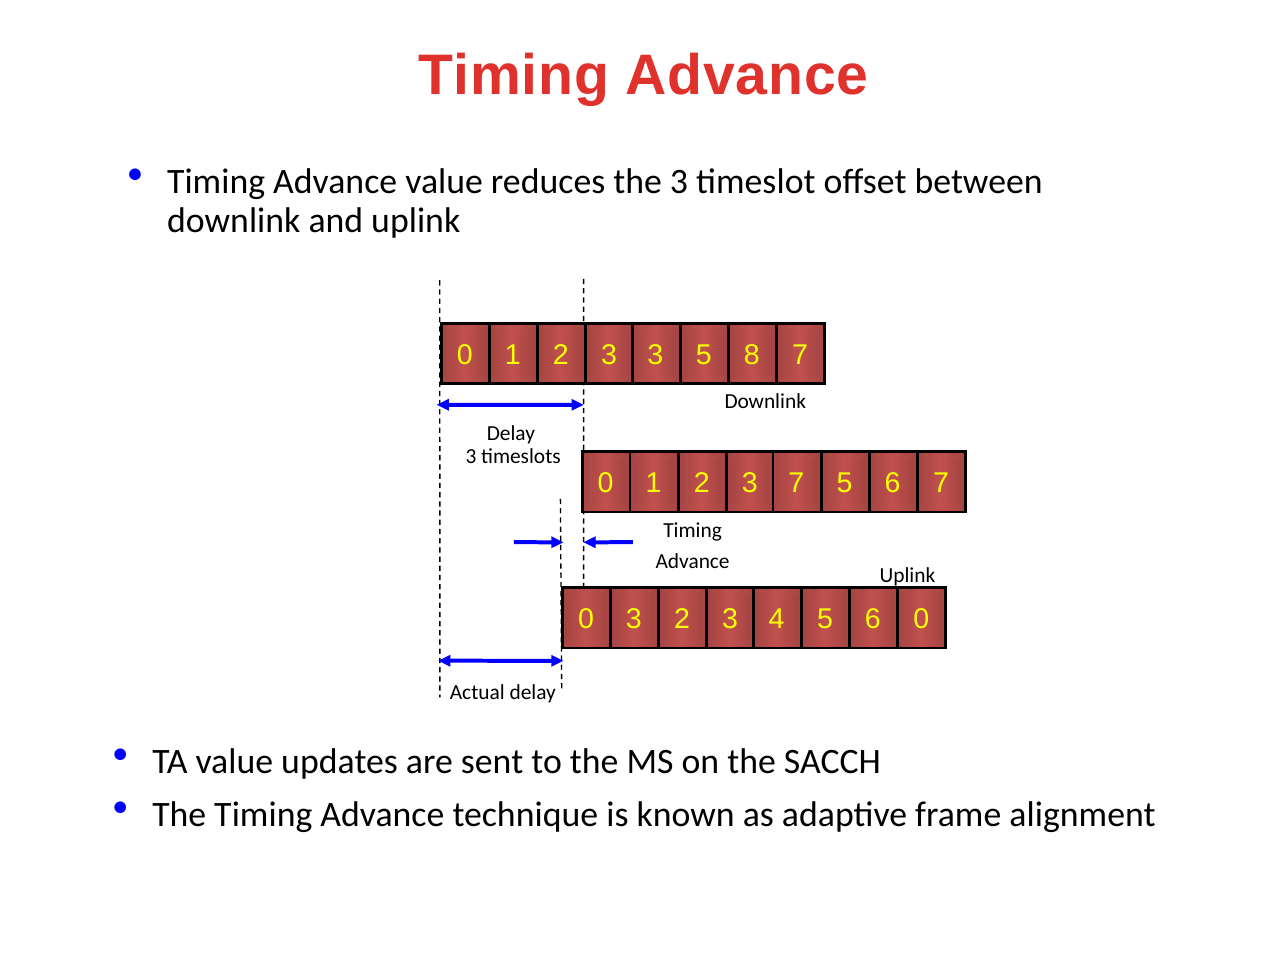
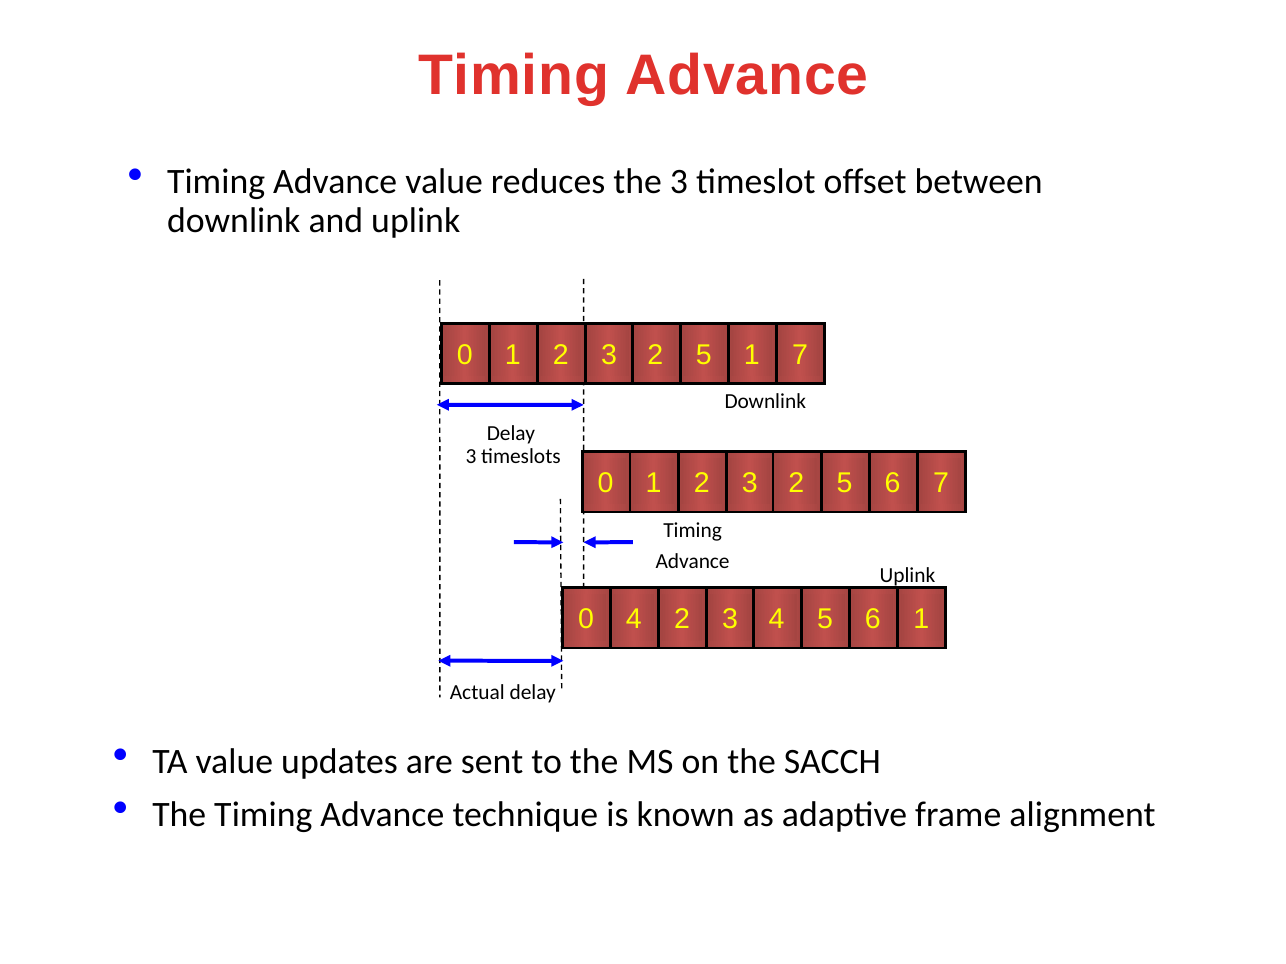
3 at (655, 355): 3 -> 2
5 8: 8 -> 1
7 at (796, 483): 7 -> 2
0 3: 3 -> 4
6 0: 0 -> 1
